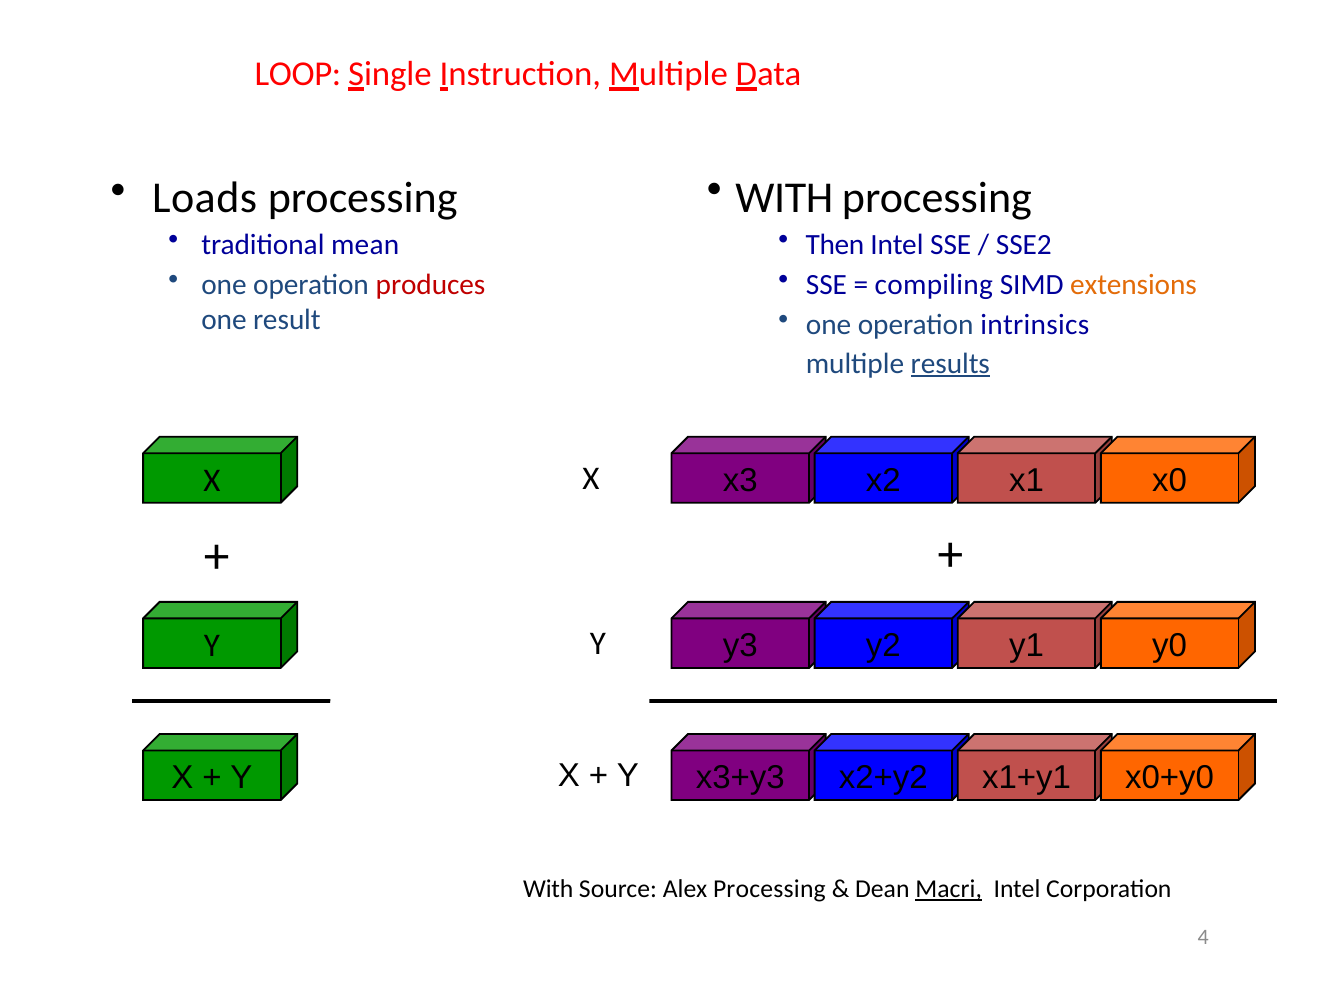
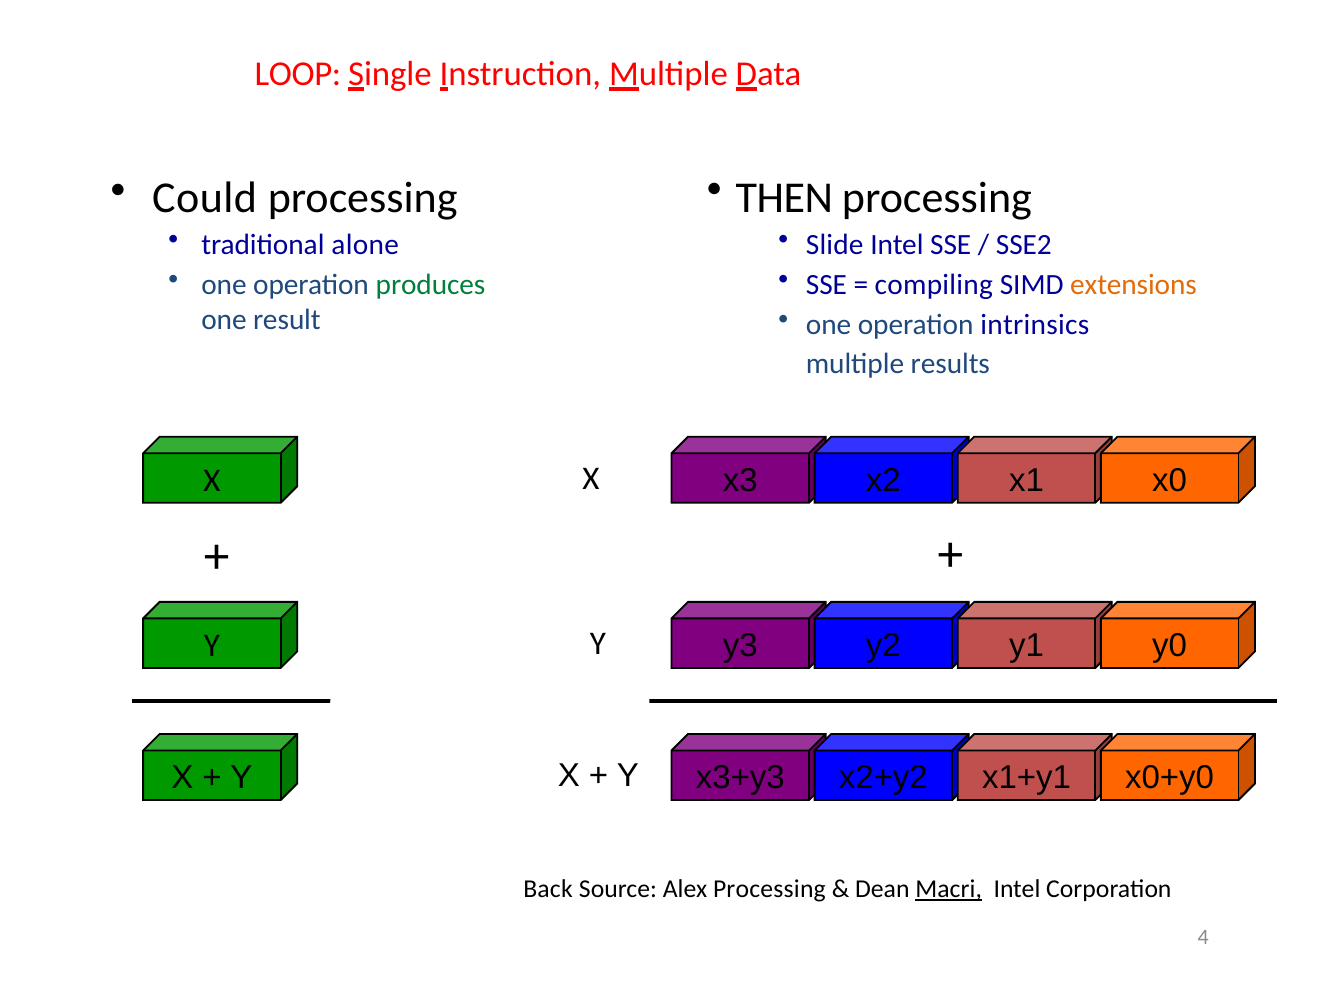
Loads: Loads -> Could
WITH at (784, 198): WITH -> THEN
Then: Then -> Slide
mean: mean -> alone
produces colour: red -> green
results underline: present -> none
With at (548, 889): With -> Back
